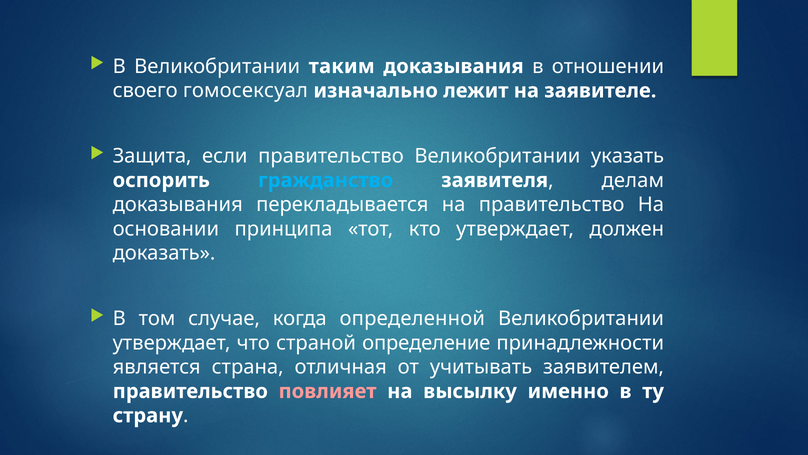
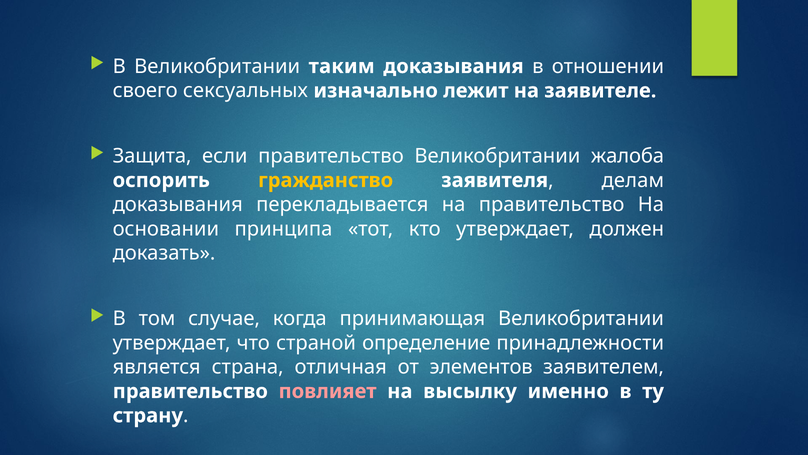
гомосексуал: гомосексуал -> сексуальных
указать: указать -> жалоба
гражданство colour: light blue -> yellow
определенной: определенной -> принимающая
учитывать: учитывать -> элементов
